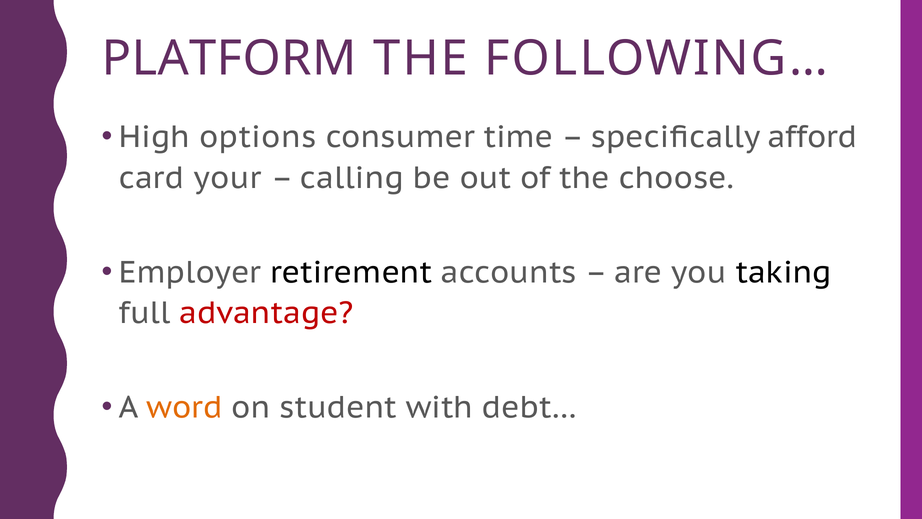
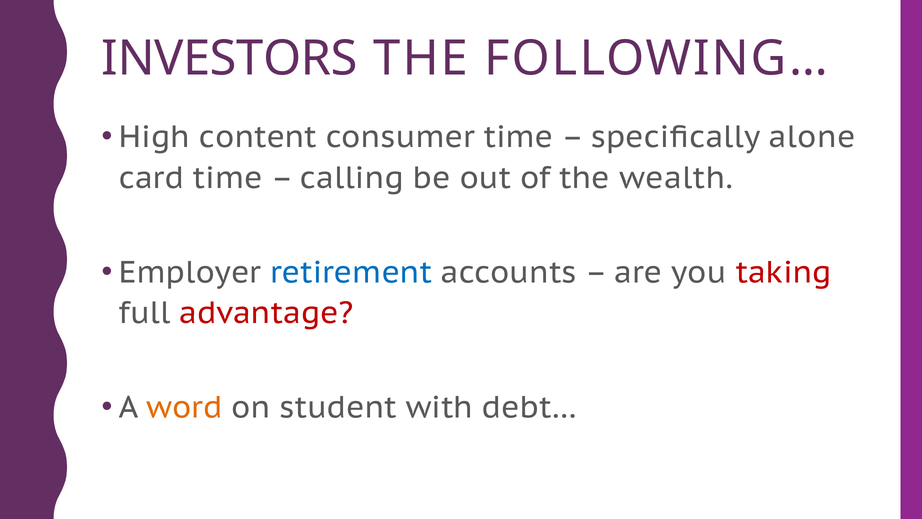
PLATFORM: PLATFORM -> INVESTORS
options: options -> content
afford: afford -> alone
card your: your -> time
choose: choose -> wealth
retirement colour: black -> blue
taking colour: black -> red
